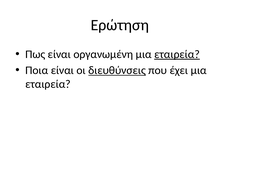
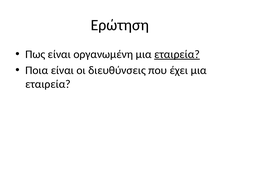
διευθύνσεις underline: present -> none
